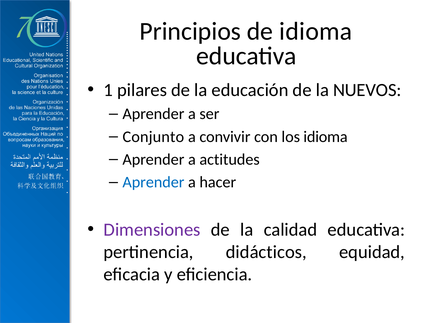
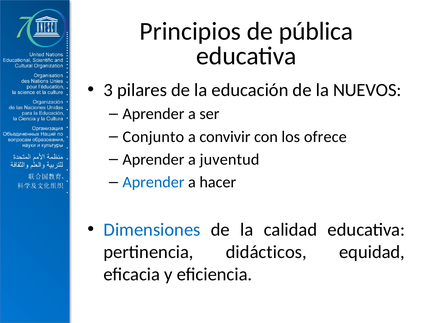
de idioma: idioma -> pública
1: 1 -> 3
los idioma: idioma -> ofrece
actitudes: actitudes -> juventud
Dimensiones colour: purple -> blue
